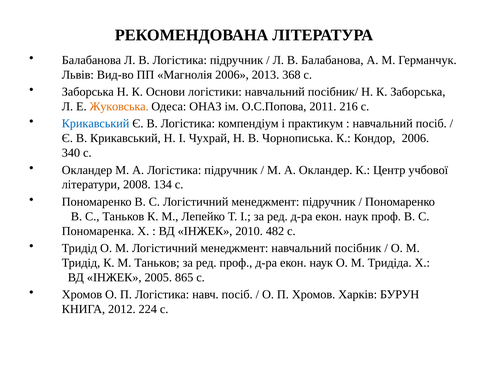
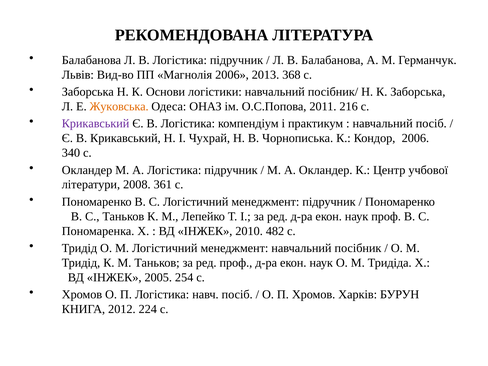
Крикавський at (96, 124) colour: blue -> purple
134: 134 -> 361
865: 865 -> 254
